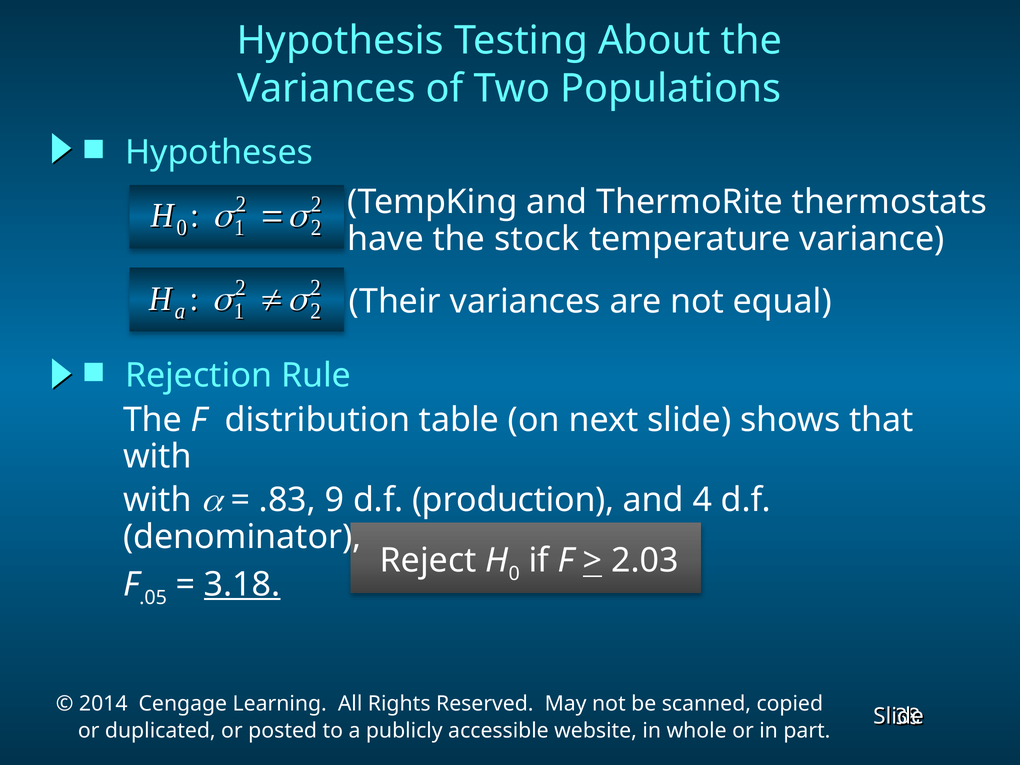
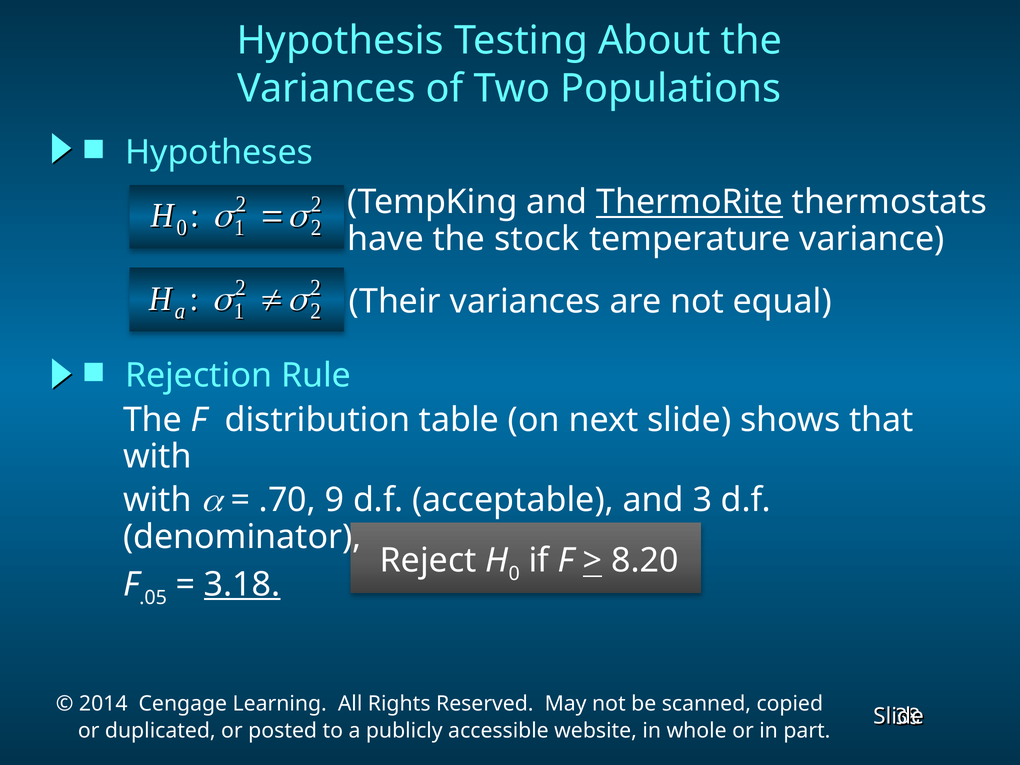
ThermoRite underline: none -> present
.83: .83 -> .70
production: production -> acceptable
4: 4 -> 3
2.03: 2.03 -> 8.20
